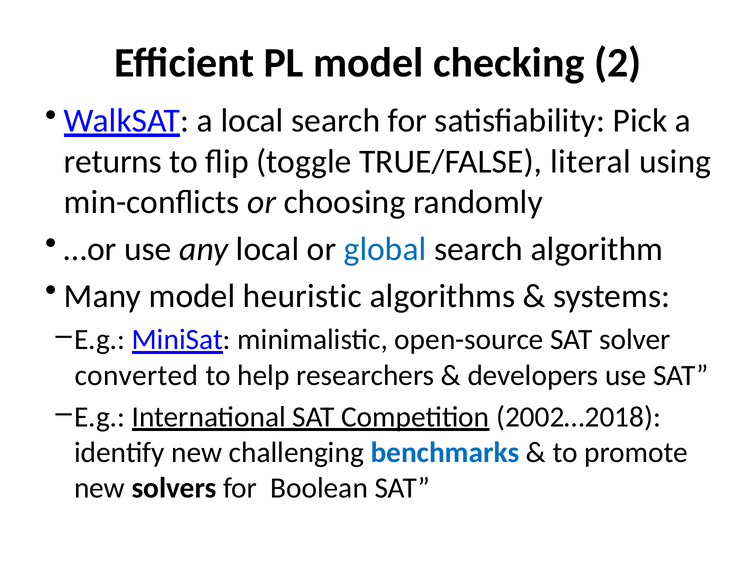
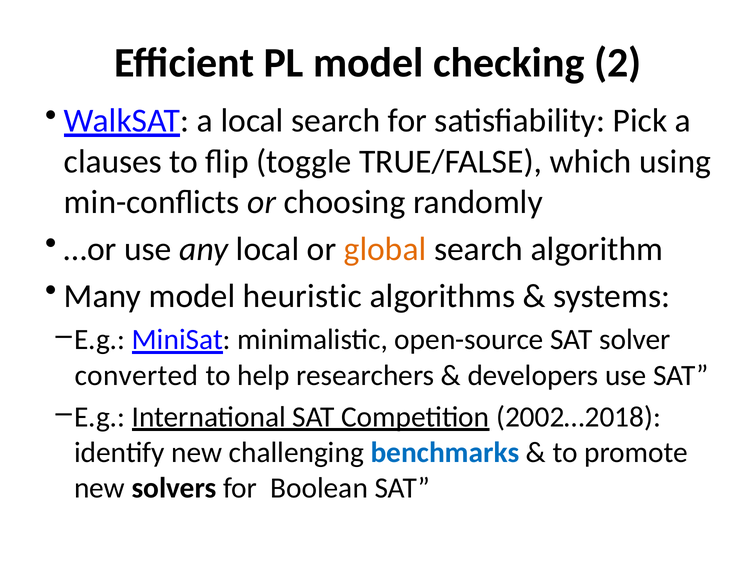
returns: returns -> clauses
literal: literal -> which
global colour: blue -> orange
